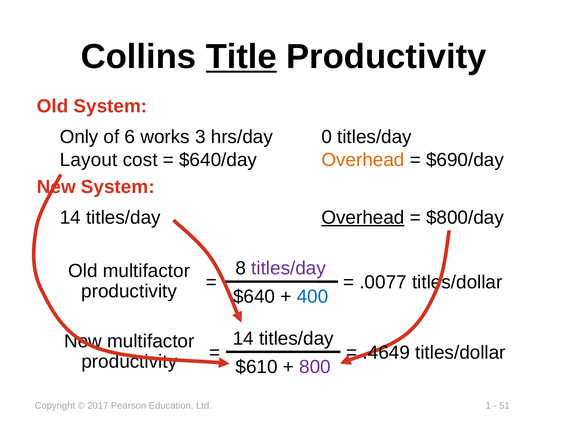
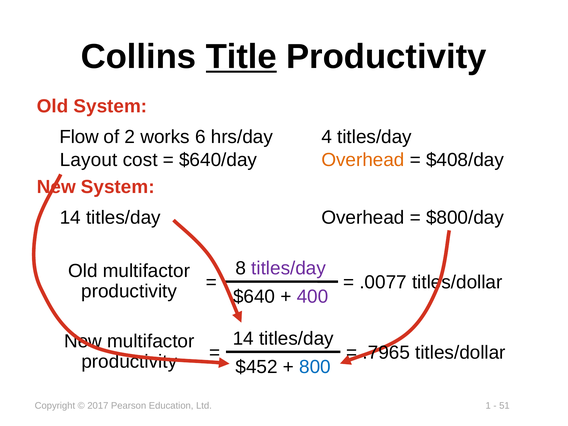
Only: Only -> Flow
6: 6 -> 2
3: 3 -> 6
0: 0 -> 4
$690/day: $690/day -> $408/day
Overhead at (363, 218) underline: present -> none
400 colour: blue -> purple
.4649: .4649 -> .7965
$610: $610 -> $452
800 colour: purple -> blue
